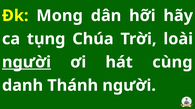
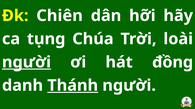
Mong: Mong -> Chiên
cùng: cùng -> đồng
Thánh underline: none -> present
